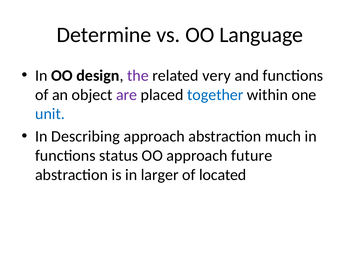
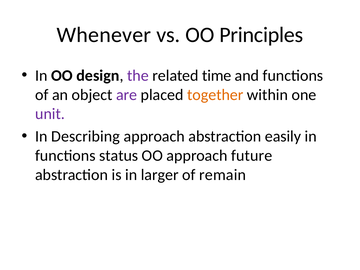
Determine: Determine -> Whenever
Language: Language -> Principles
very: very -> time
together colour: blue -> orange
unit colour: blue -> purple
much: much -> easily
located: located -> remain
